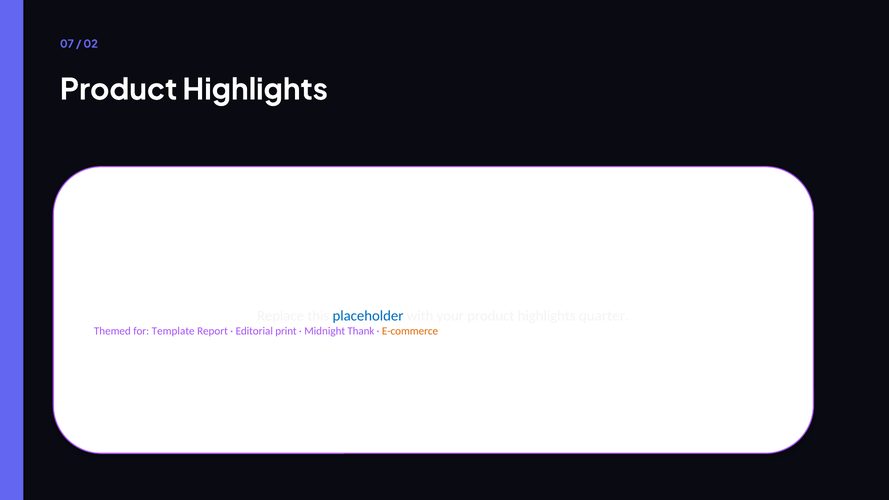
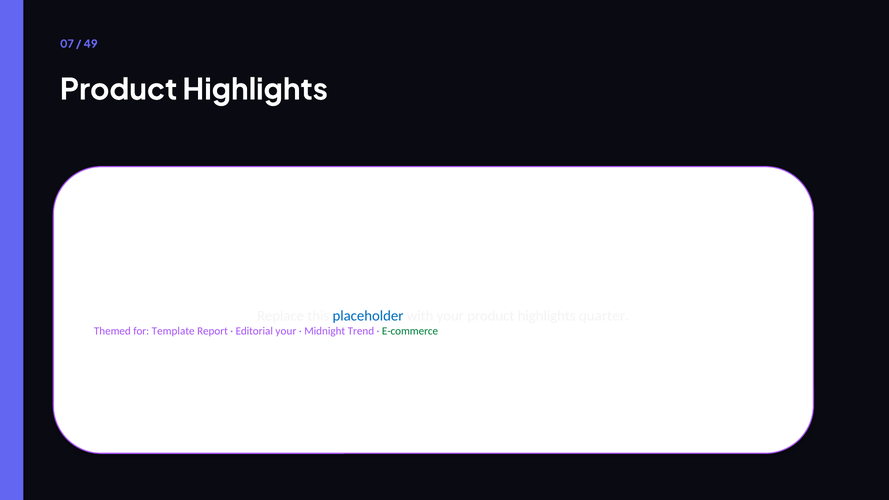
02: 02 -> 49
Editorial print: print -> your
Thank: Thank -> Trend
E-commerce colour: orange -> green
